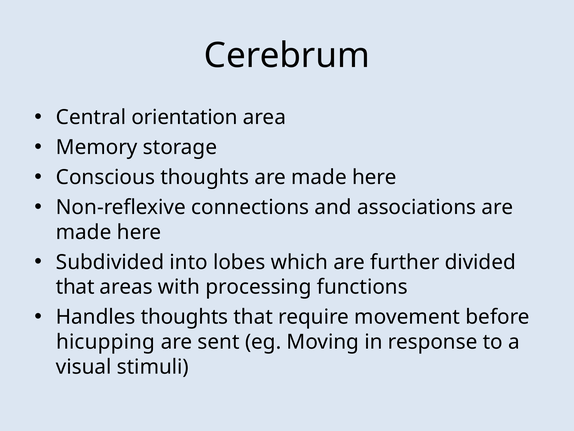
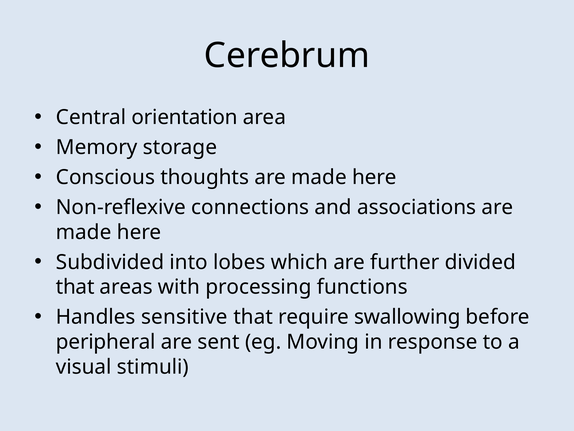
Handles thoughts: thoughts -> sensitive
movement: movement -> swallowing
hicupping: hicupping -> peripheral
